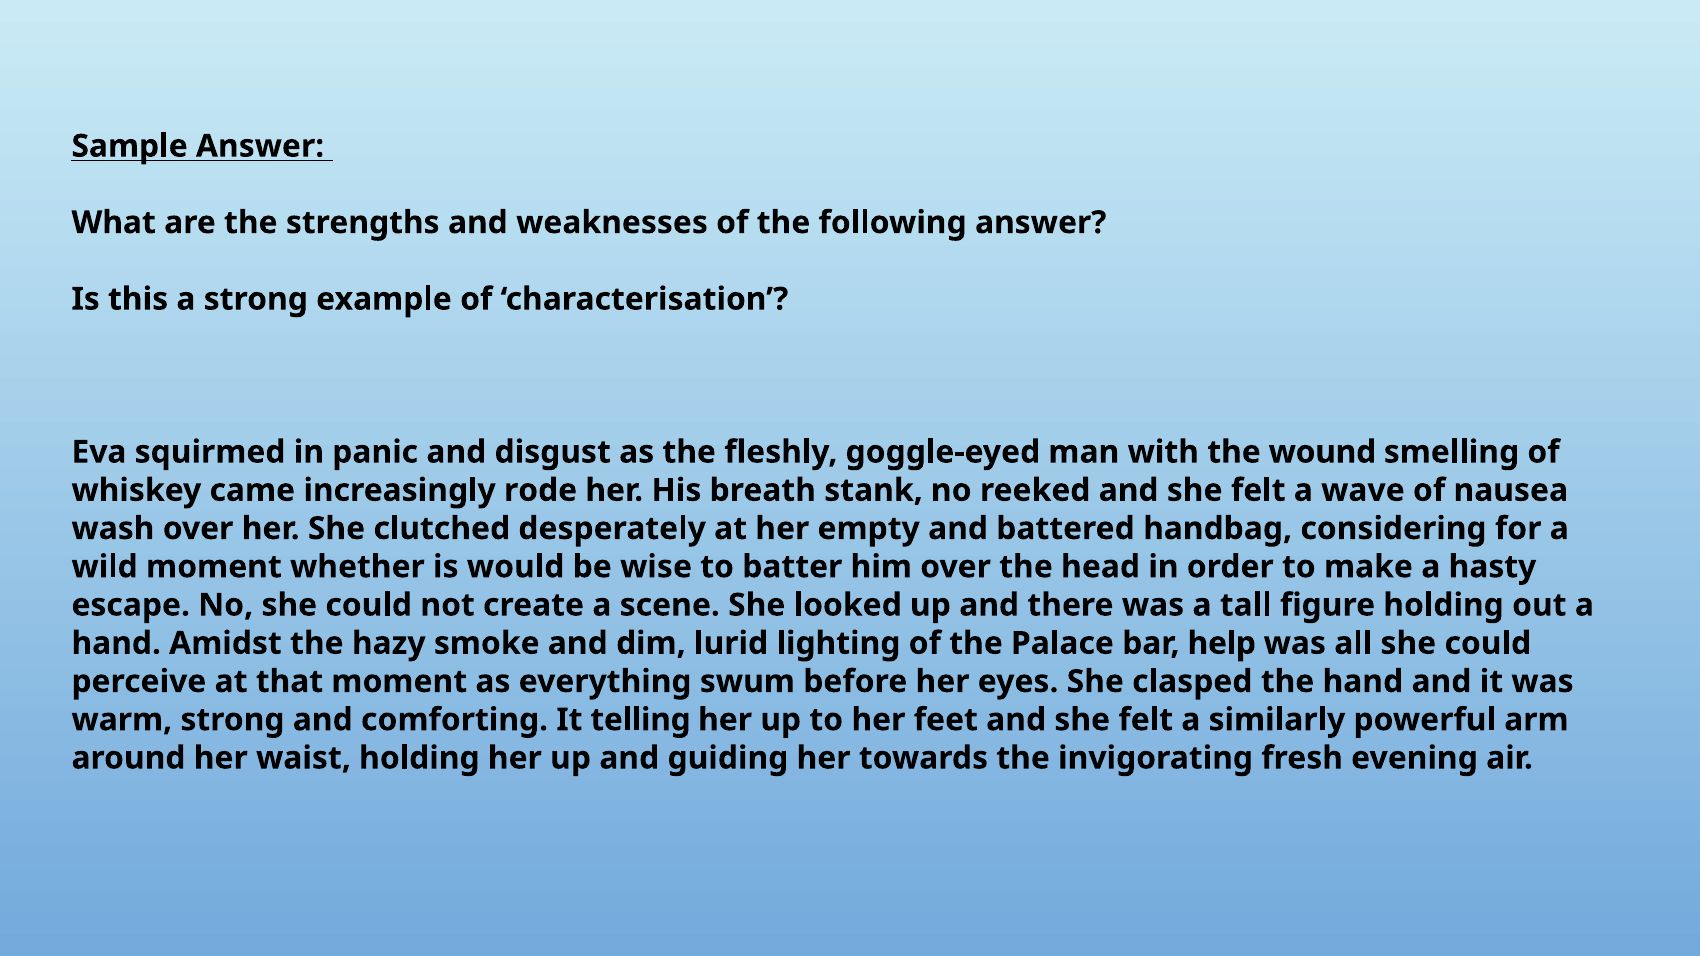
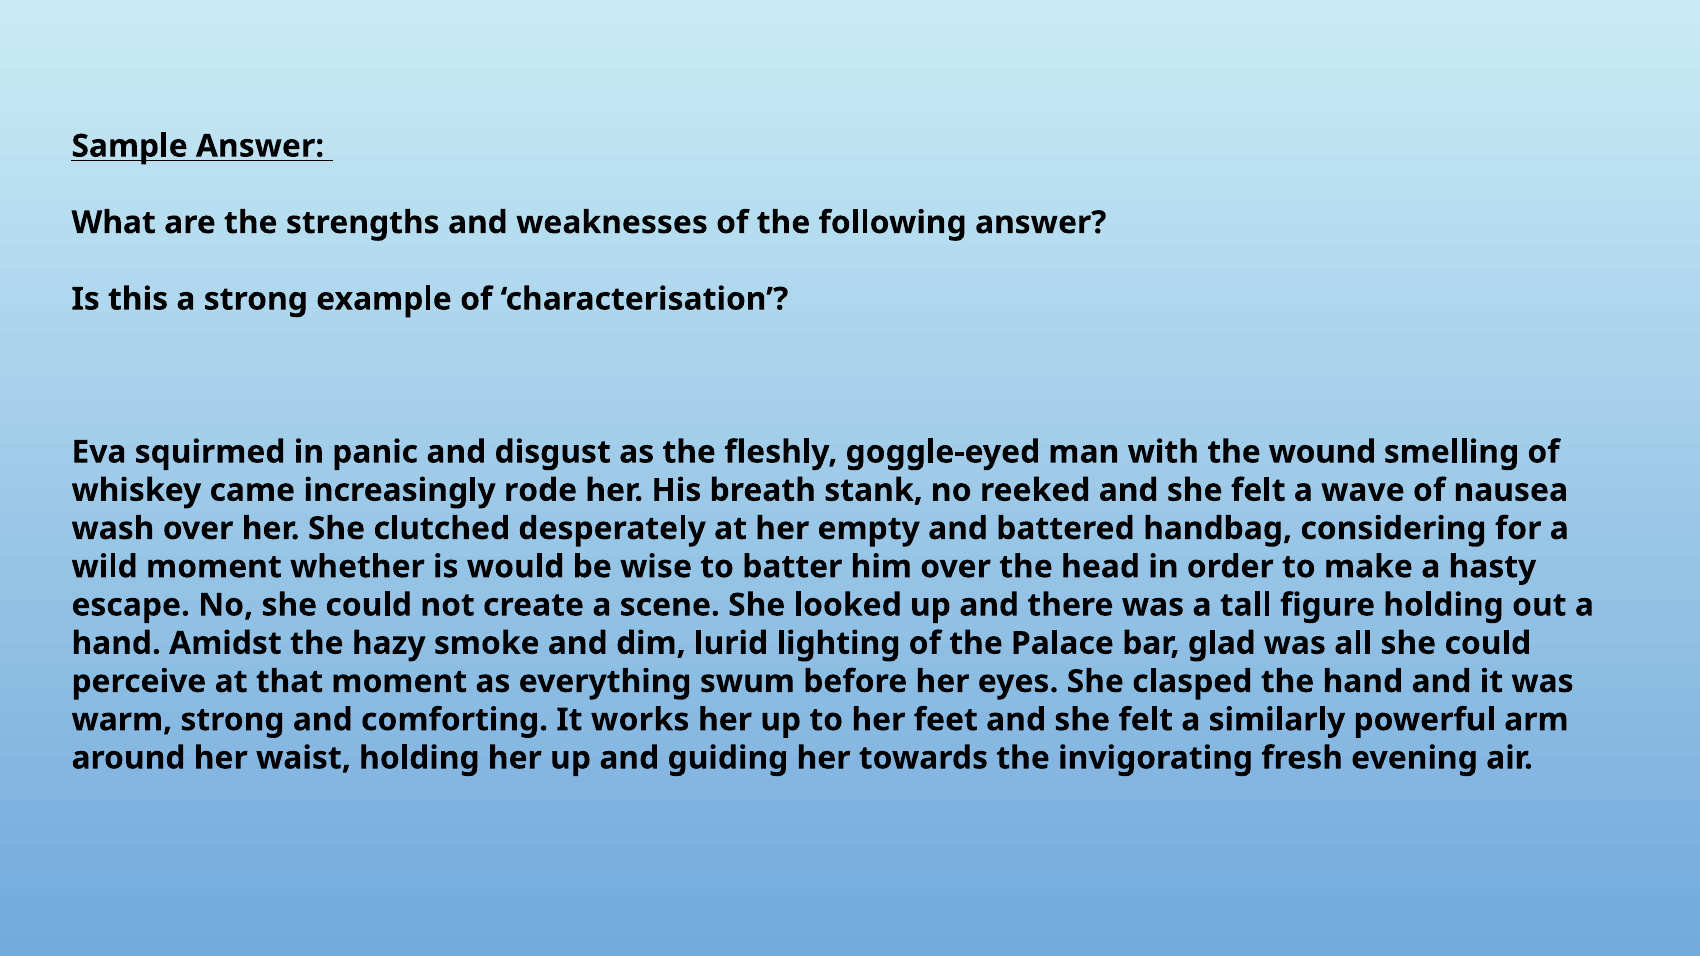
help: help -> glad
telling: telling -> works
